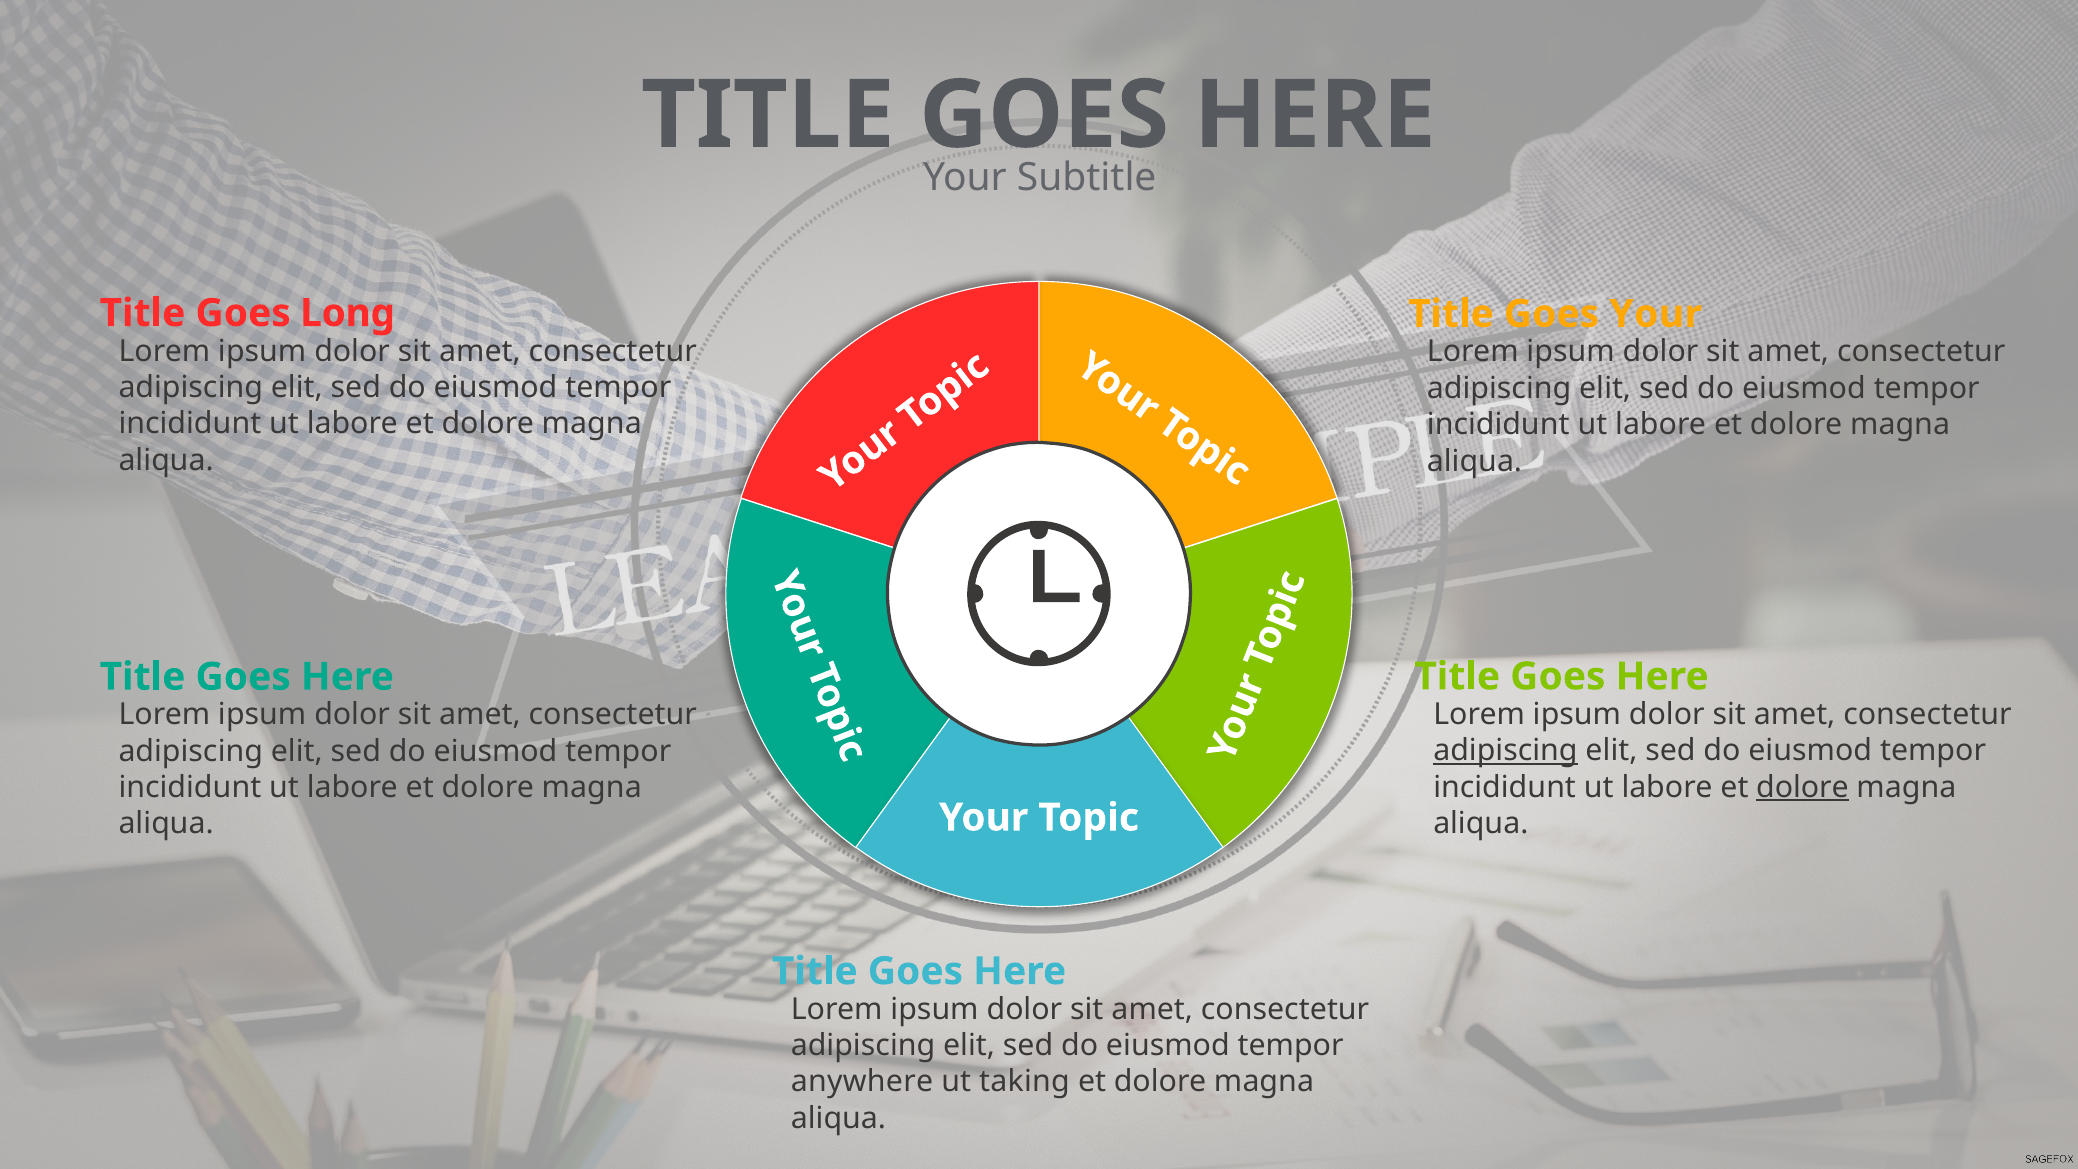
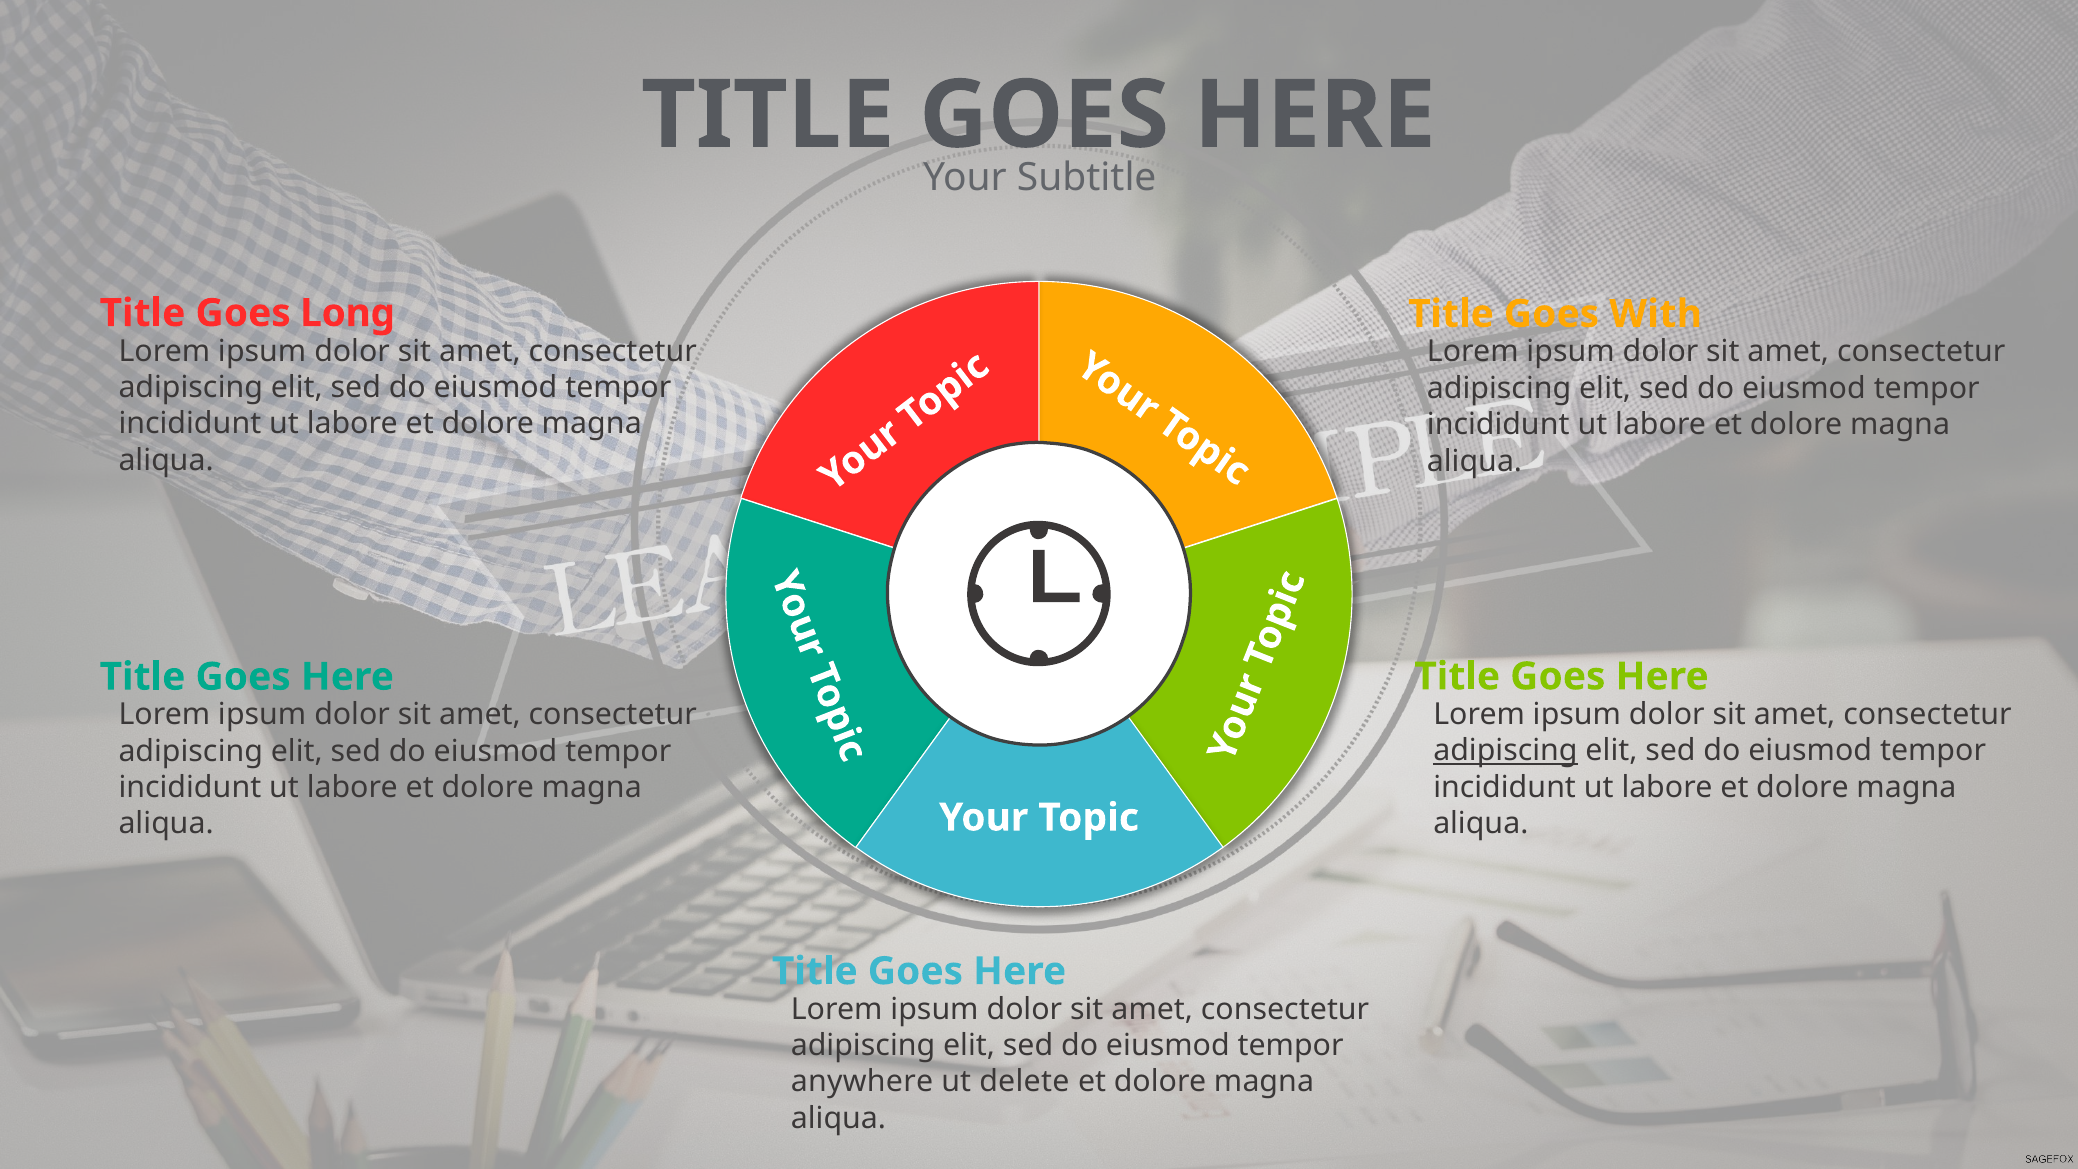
Goes Your: Your -> With
dolore at (1802, 787) underline: present -> none
taking: taking -> delete
